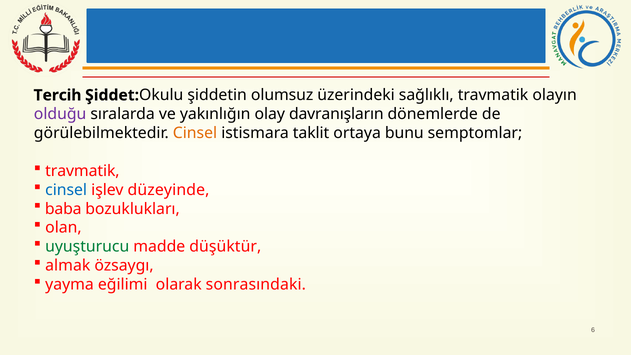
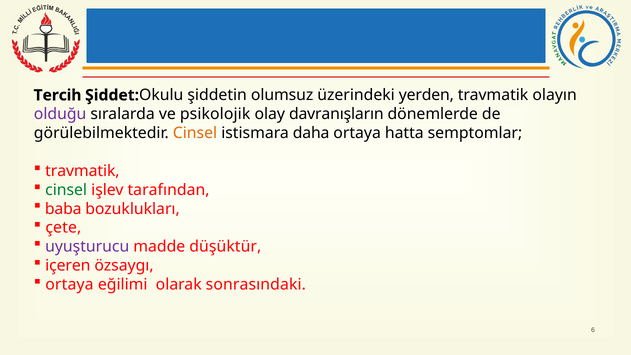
sağlıklı: sağlıklı -> yerden
yakınlığın: yakınlığın -> psikolojik
taklit: taklit -> daha
bunu: bunu -> hatta
cinsel at (66, 190) colour: blue -> green
düzeyinde: düzeyinde -> tarafından
olan: olan -> çete
uyuşturucu colour: green -> purple
almak: almak -> içeren
yayma at (70, 284): yayma -> ortaya
